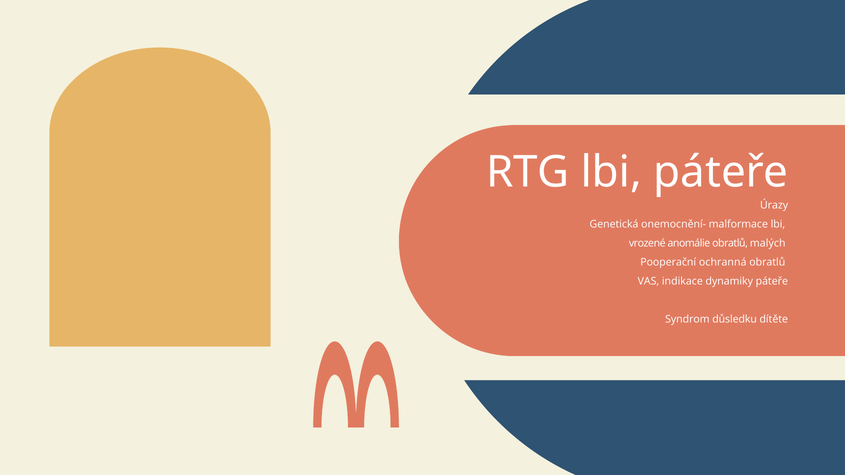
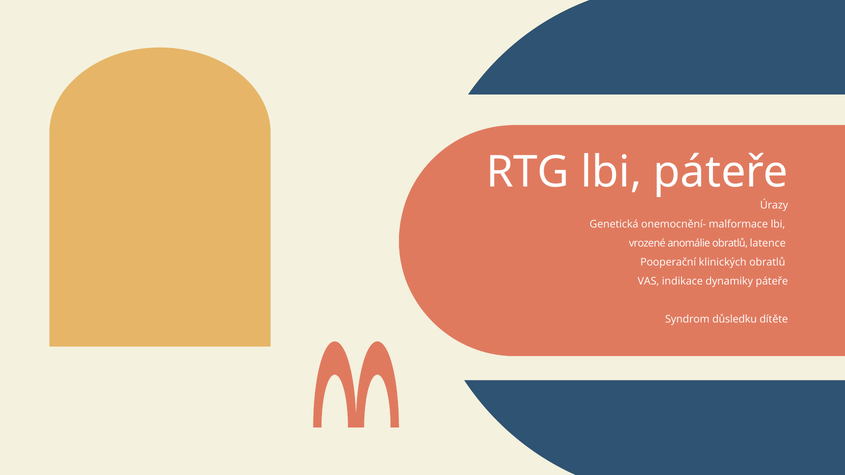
malých: malých -> latence
ochranná: ochranná -> klinických
